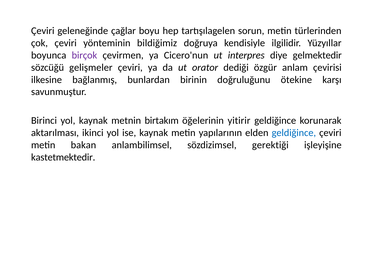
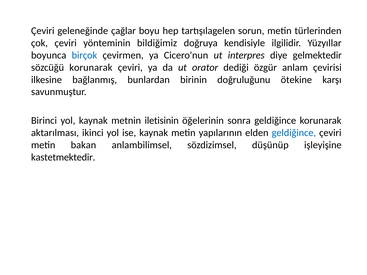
birçok colour: purple -> blue
sözcüğü gelişmeler: gelişmeler -> korunarak
birtakım: birtakım -> iletisinin
yitirir: yitirir -> sonra
gerektiği: gerektiği -> düşünüp
